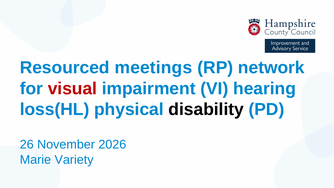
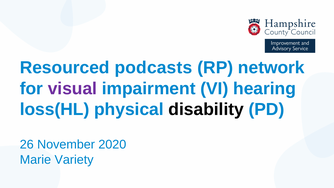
meetings: meetings -> podcasts
visual colour: red -> purple
2026: 2026 -> 2020
